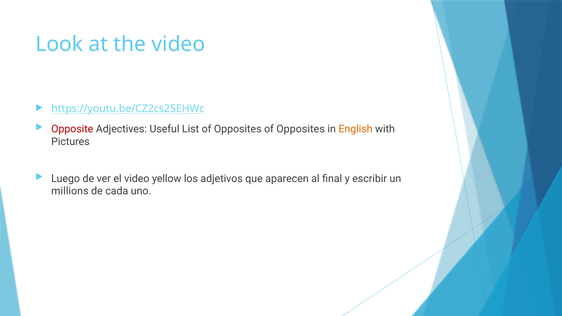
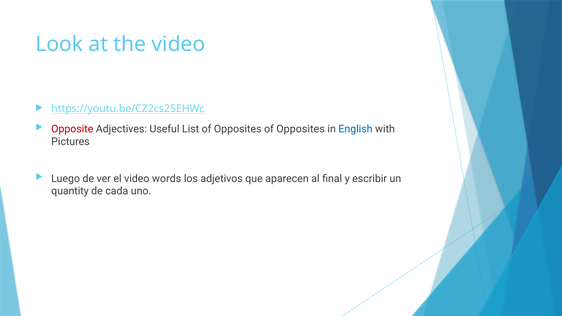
English colour: orange -> blue
yellow: yellow -> words
millions: millions -> quantity
